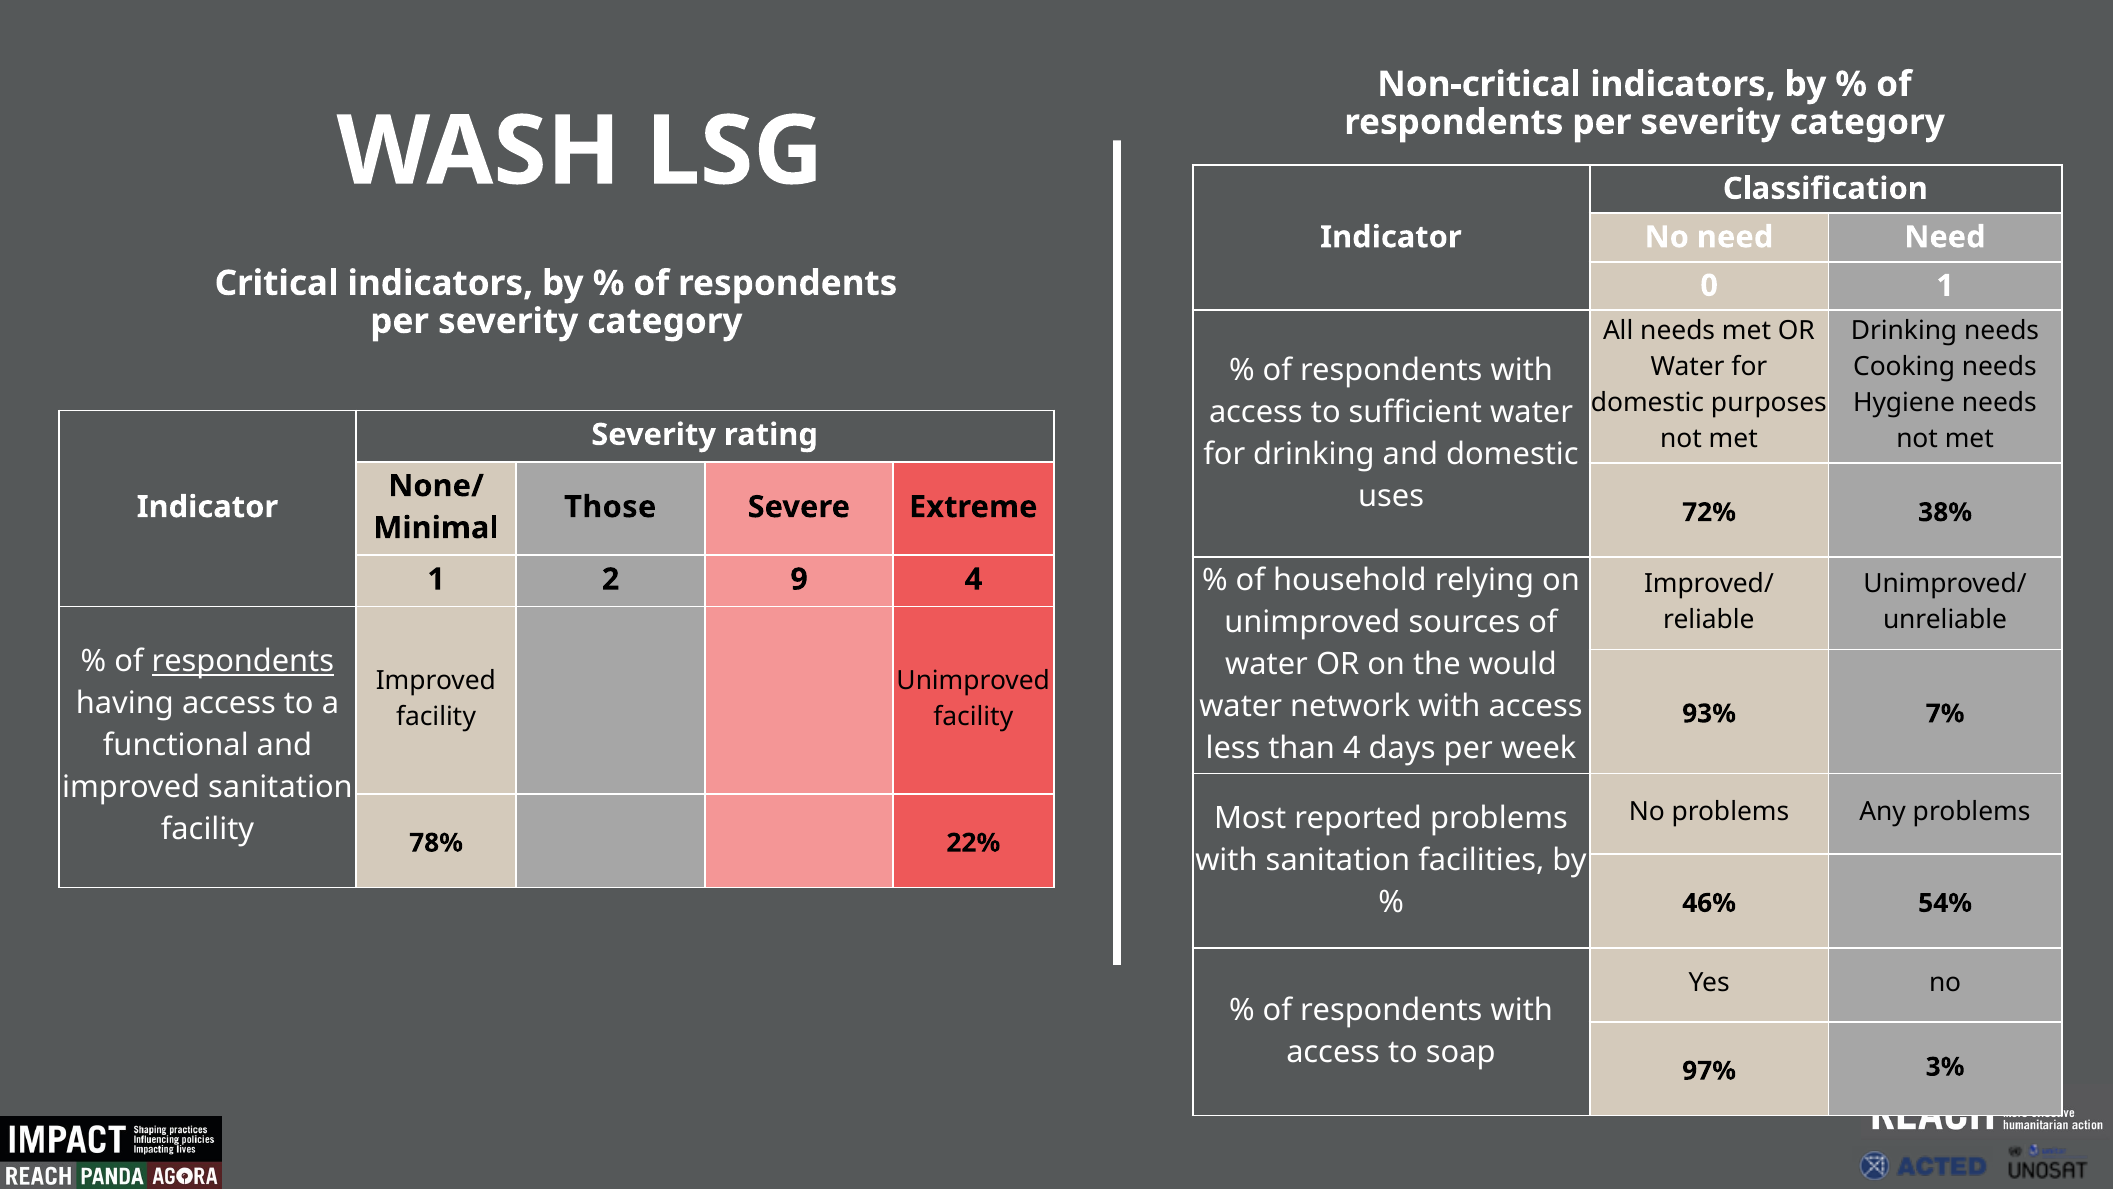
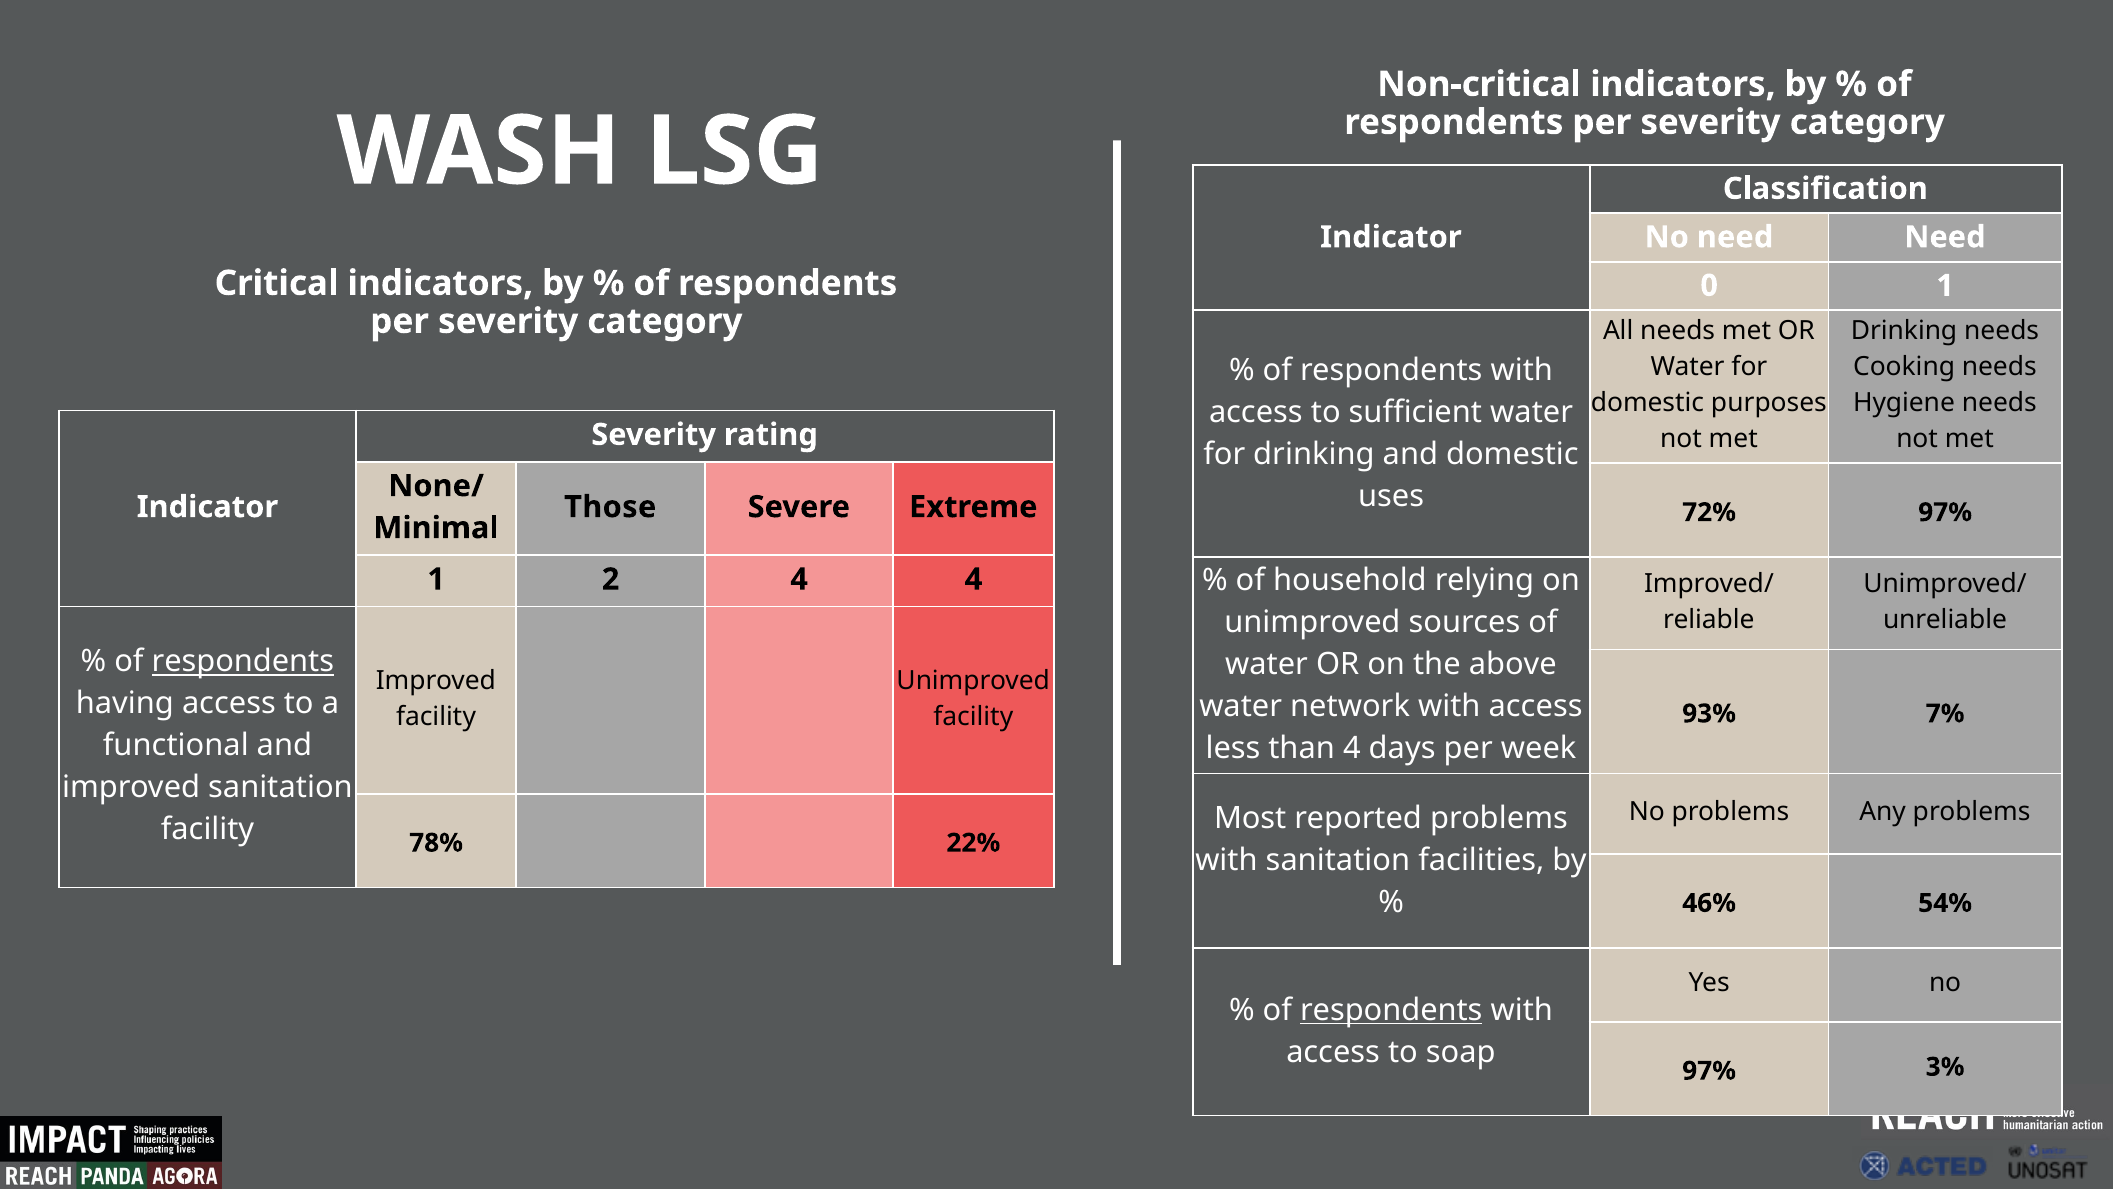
72% 38%: 38% -> 97%
2 9: 9 -> 4
would: would -> above
respondents at (1391, 1010) underline: none -> present
